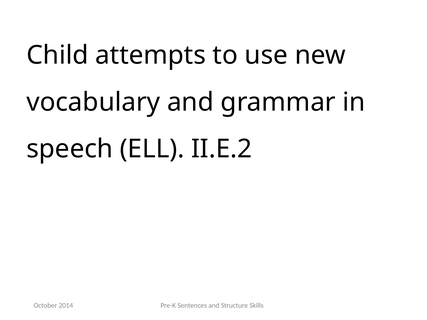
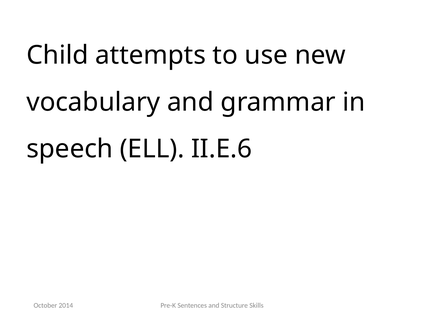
II.E.2: II.E.2 -> II.E.6
